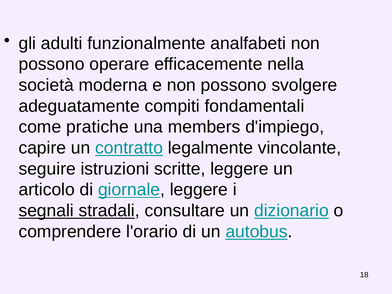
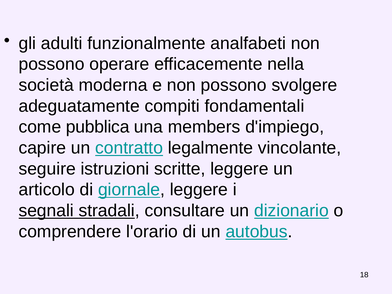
pratiche: pratiche -> pubblica
